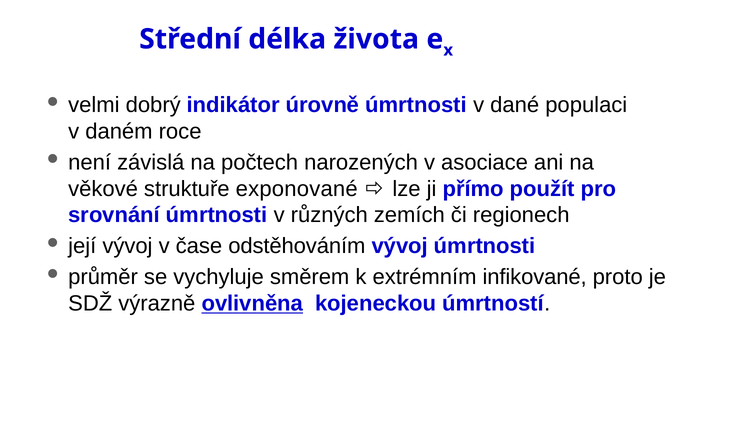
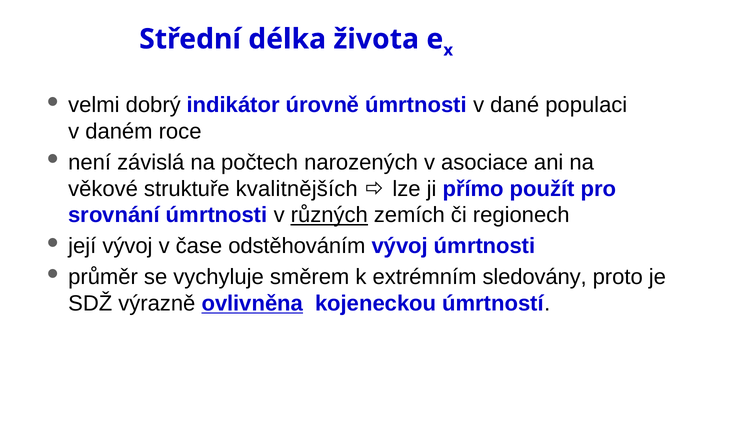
exponované: exponované -> kvalitnějších
různých underline: none -> present
infikované: infikované -> sledovány
